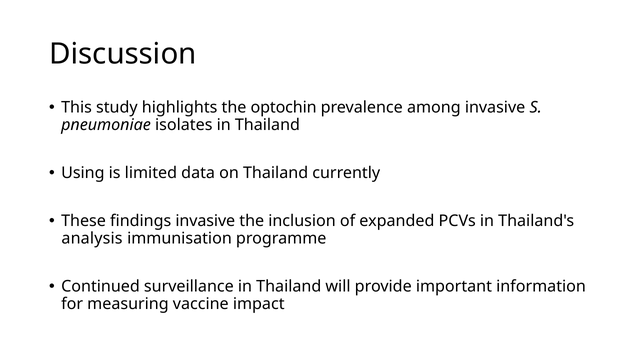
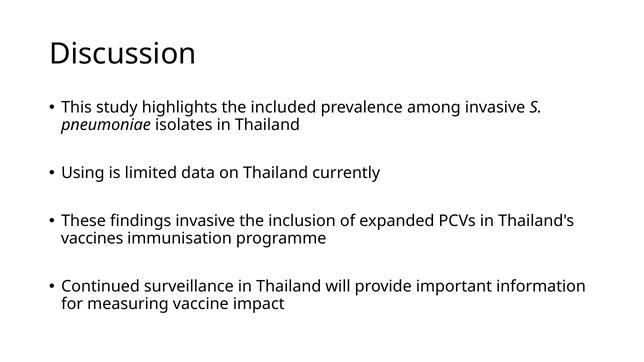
optochin: optochin -> included
analysis: analysis -> vaccines
